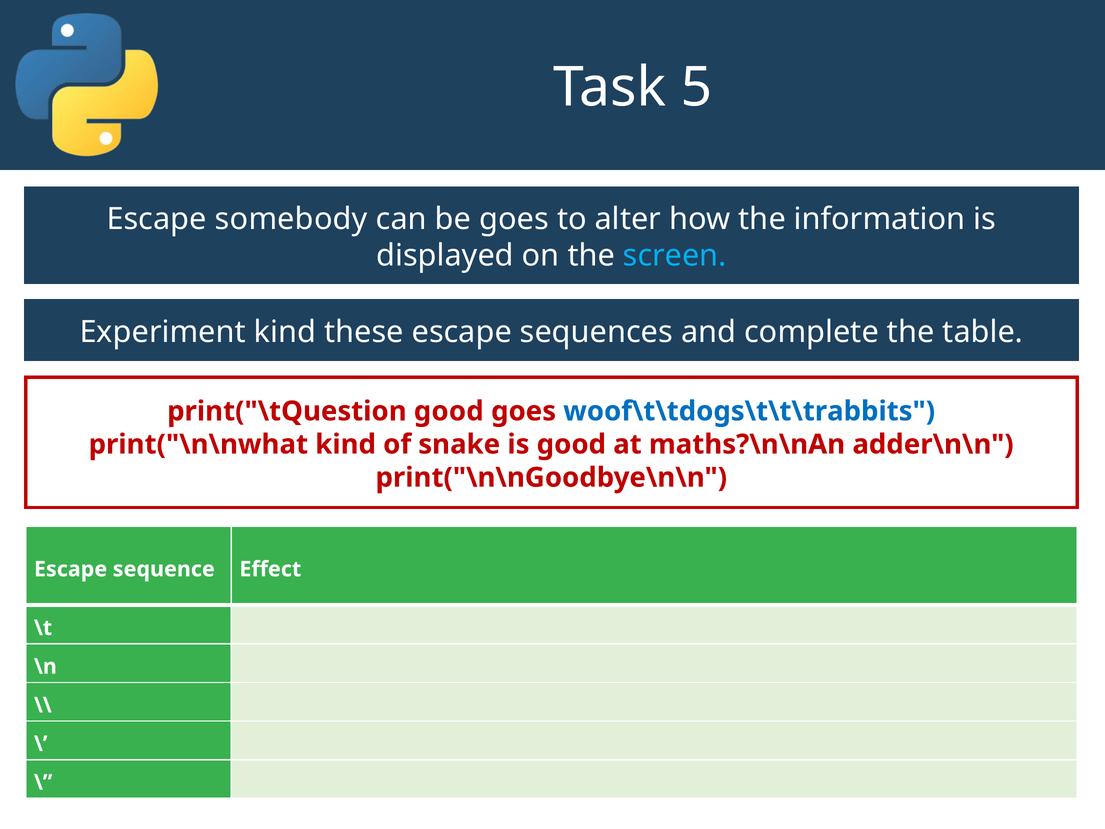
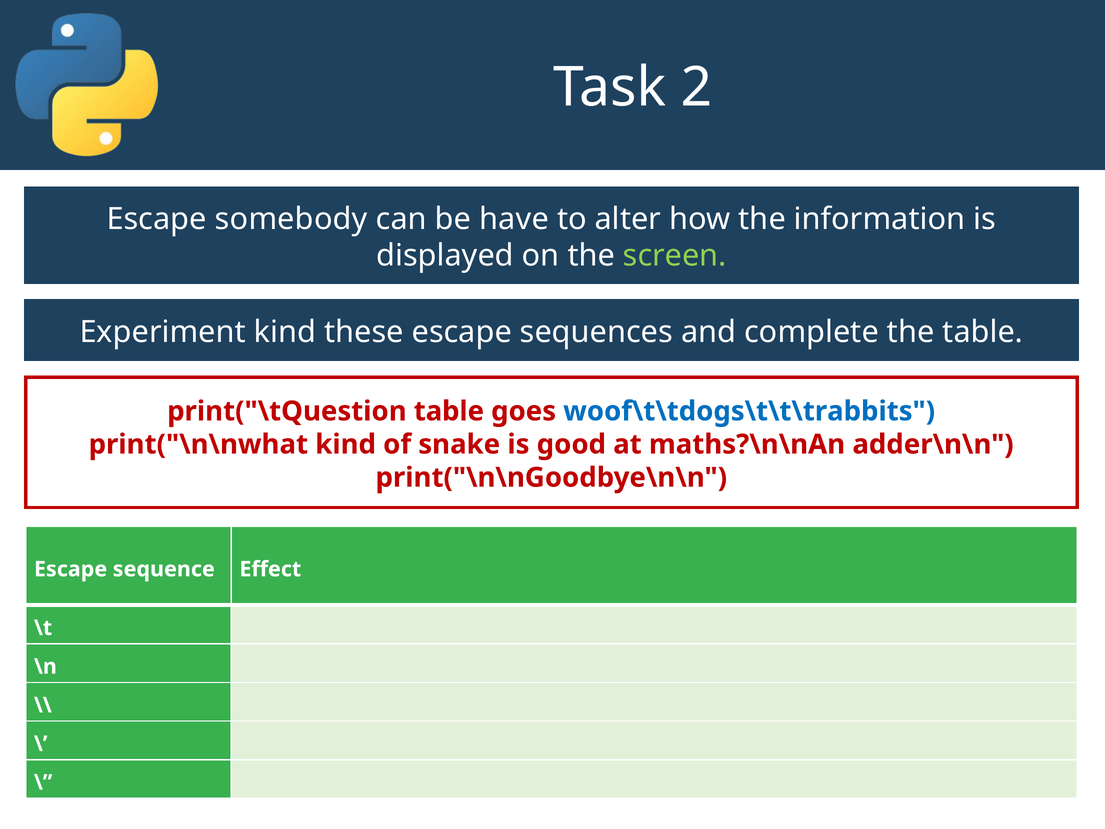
5: 5 -> 2
be goes: goes -> have
screen colour: light blue -> light green
print("\tQuestion good: good -> table
